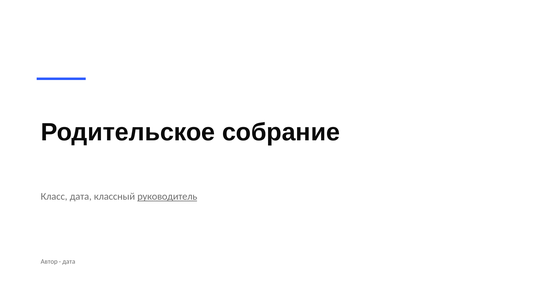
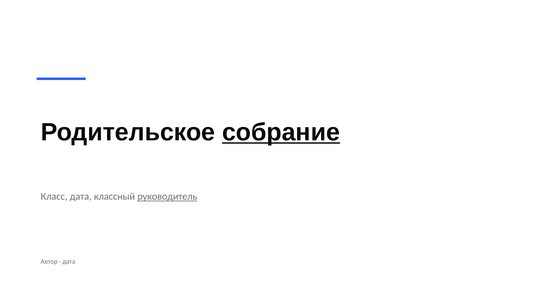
собрание underline: none -> present
